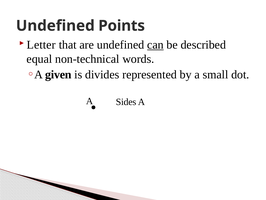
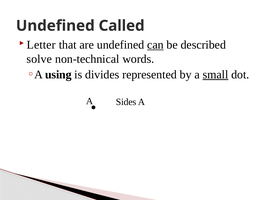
Points: Points -> Called
equal: equal -> solve
given: given -> using
small underline: none -> present
